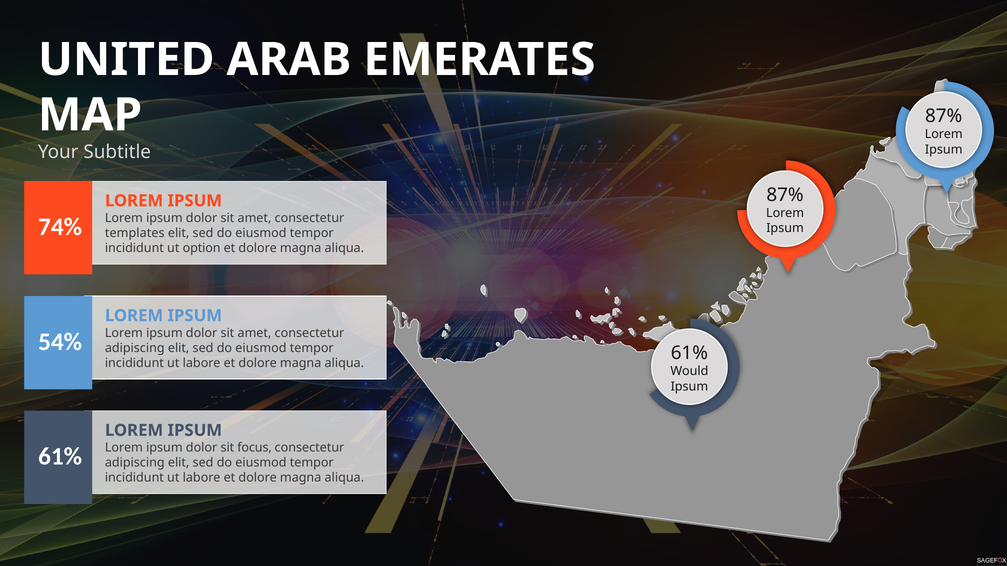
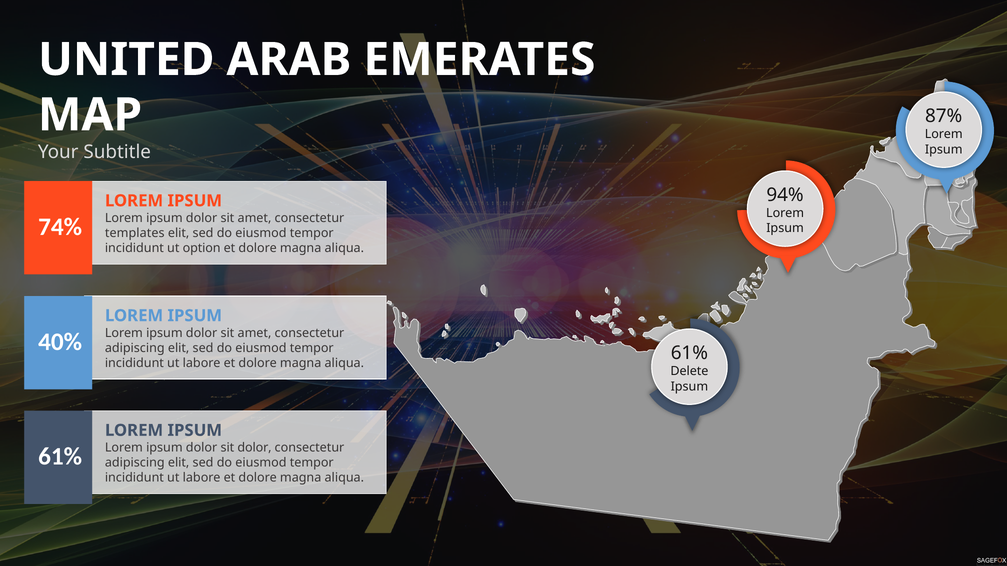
87% at (785, 195): 87% -> 94%
54%: 54% -> 40%
Would: Would -> Delete
sit focus: focus -> dolor
